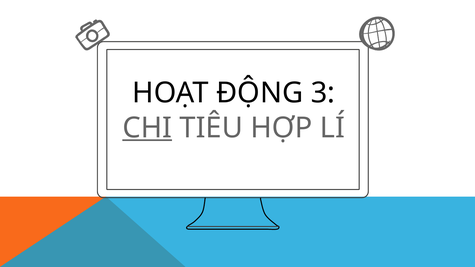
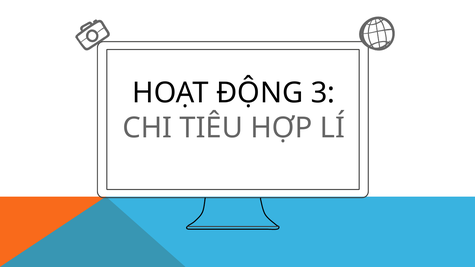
CHI underline: present -> none
